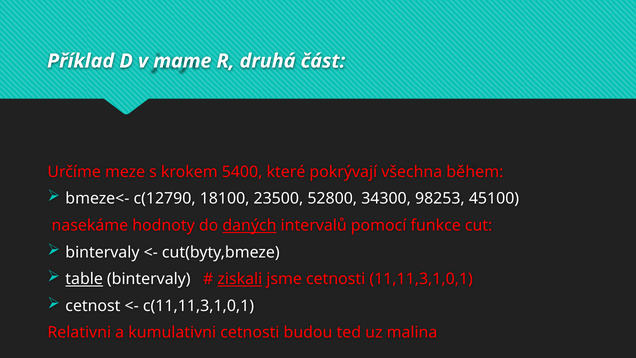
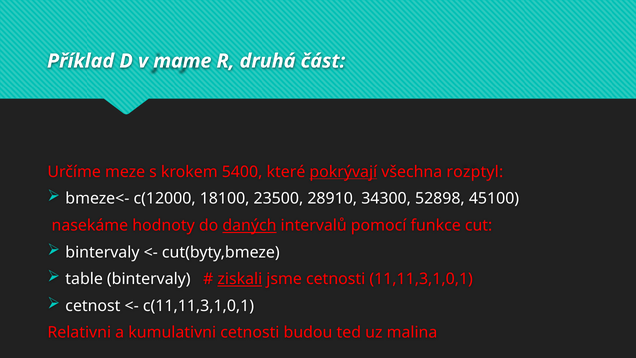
pokrývají underline: none -> present
během: během -> rozptyl
c(12790: c(12790 -> c(12000
52800: 52800 -> 28910
98253: 98253 -> 52898
table underline: present -> none
